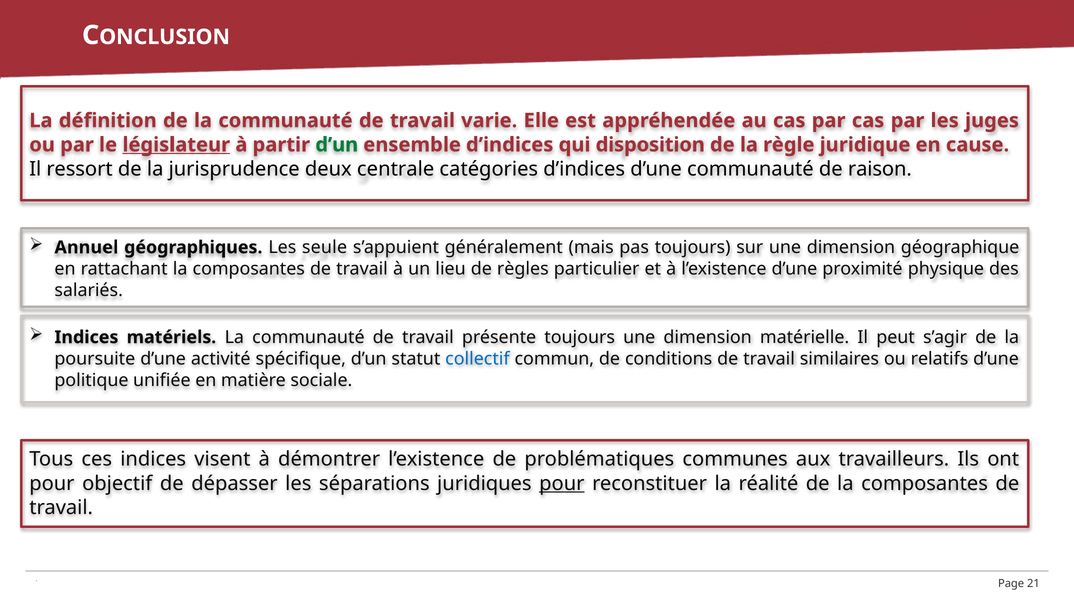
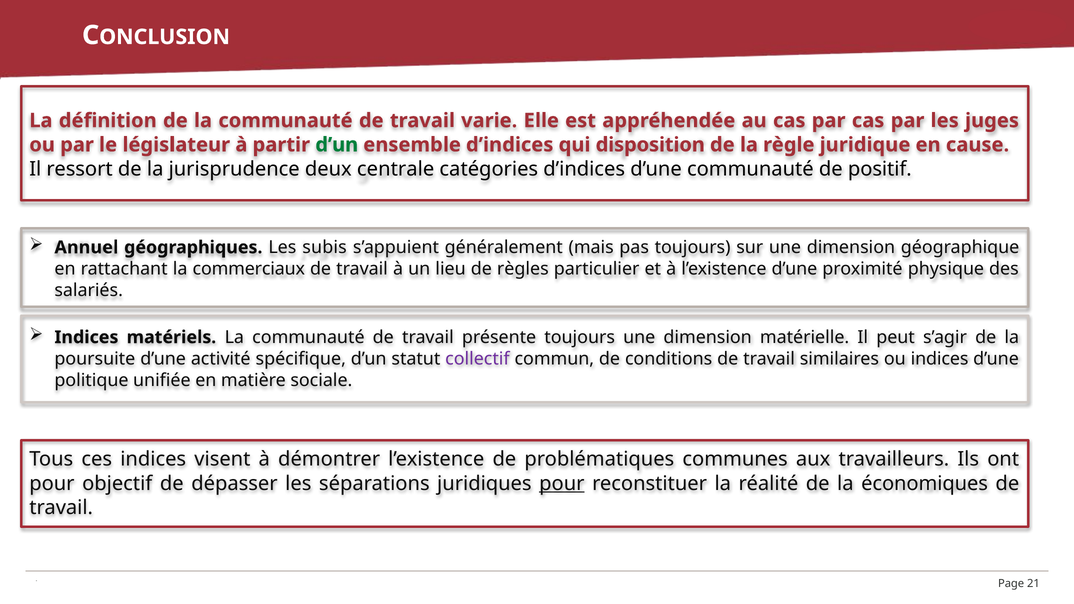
législateur underline: present -> none
raison: raison -> positif
seule: seule -> subis
rattachant la composantes: composantes -> commerciaux
collectif colour: blue -> purple
ou relatifs: relatifs -> indices
de la composantes: composantes -> économiques
